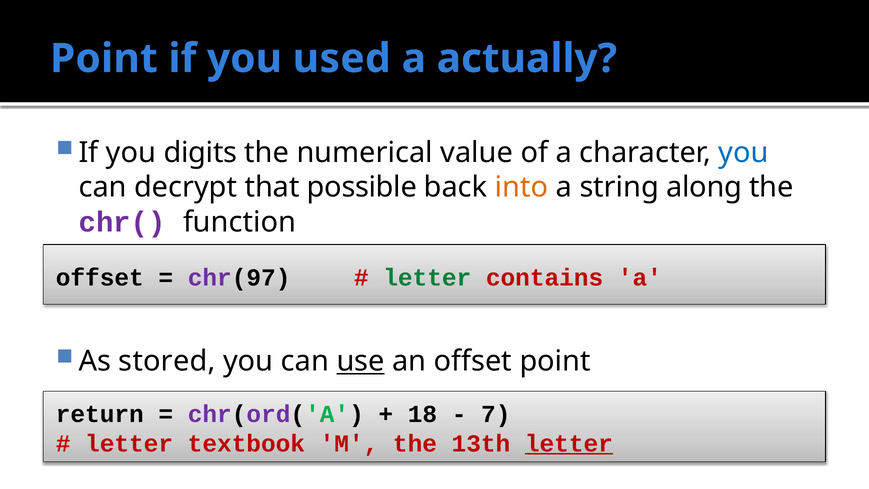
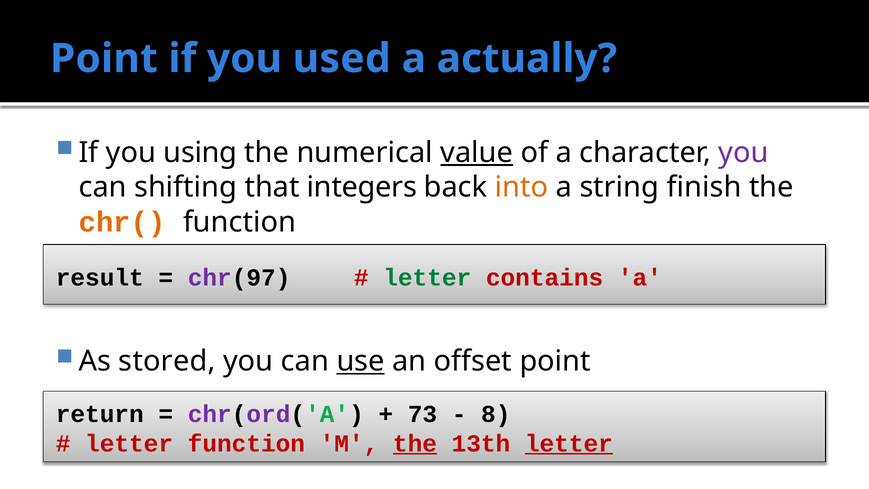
digits: digits -> using
value underline: none -> present
you at (744, 152) colour: blue -> purple
decrypt: decrypt -> shifting
possible: possible -> integers
along: along -> finish
chr( colour: purple -> orange
offset at (100, 278): offset -> result
18: 18 -> 73
7: 7 -> 8
letter textbook: textbook -> function
the at (415, 443) underline: none -> present
